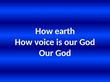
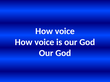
earth at (65, 31): earth -> voice
